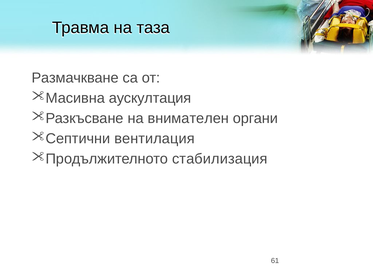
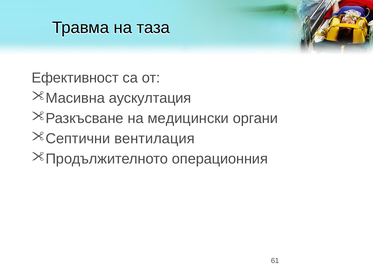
Размачкване: Размачкване -> Ефективност
внимателен: внимателен -> медицински
стабилизация: стабилизация -> операционния
